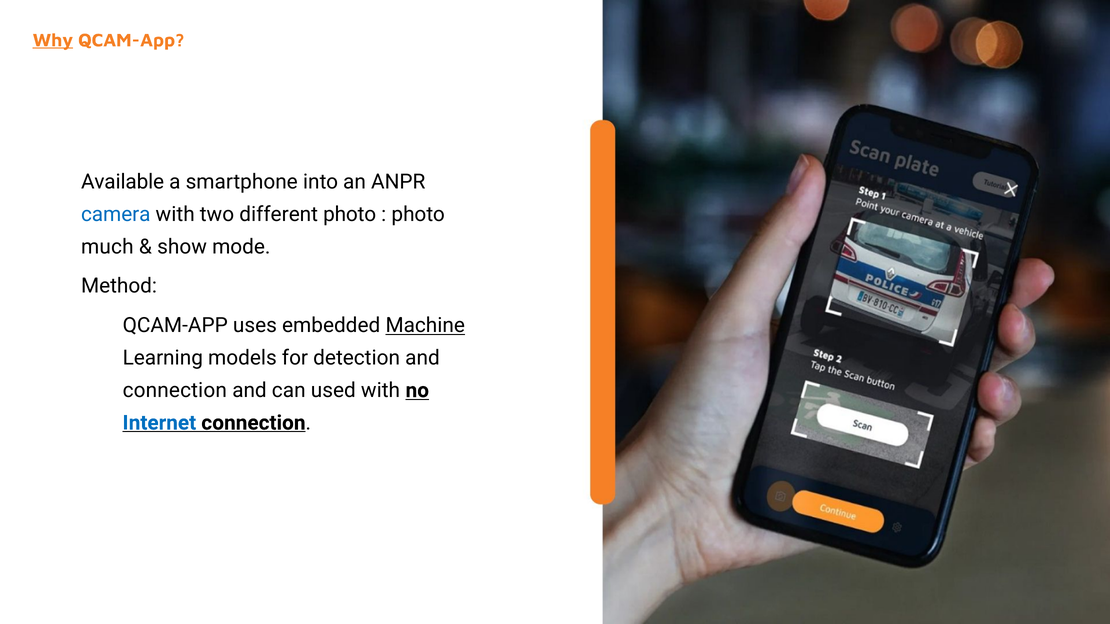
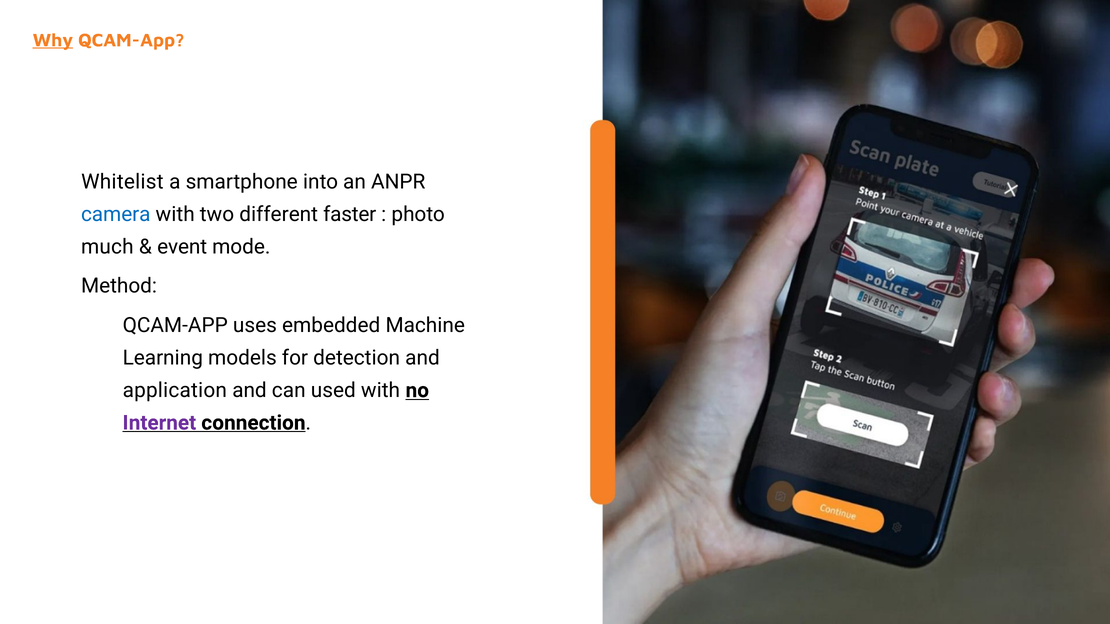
Available: Available -> Whitelist
different photo: photo -> faster
show: show -> event
Machine underline: present -> none
connection at (175, 391): connection -> application
Internet colour: blue -> purple
